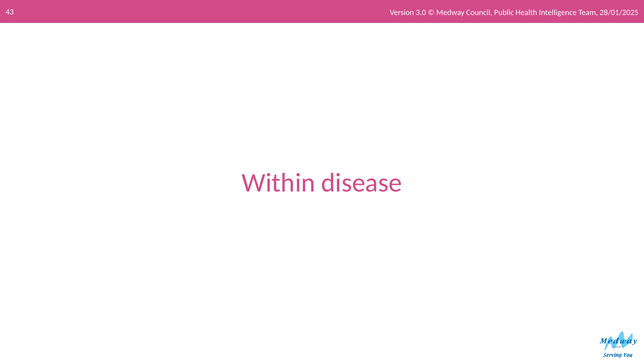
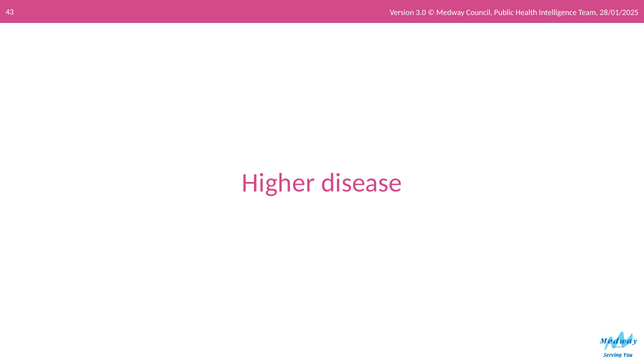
Within: Within -> Higher
